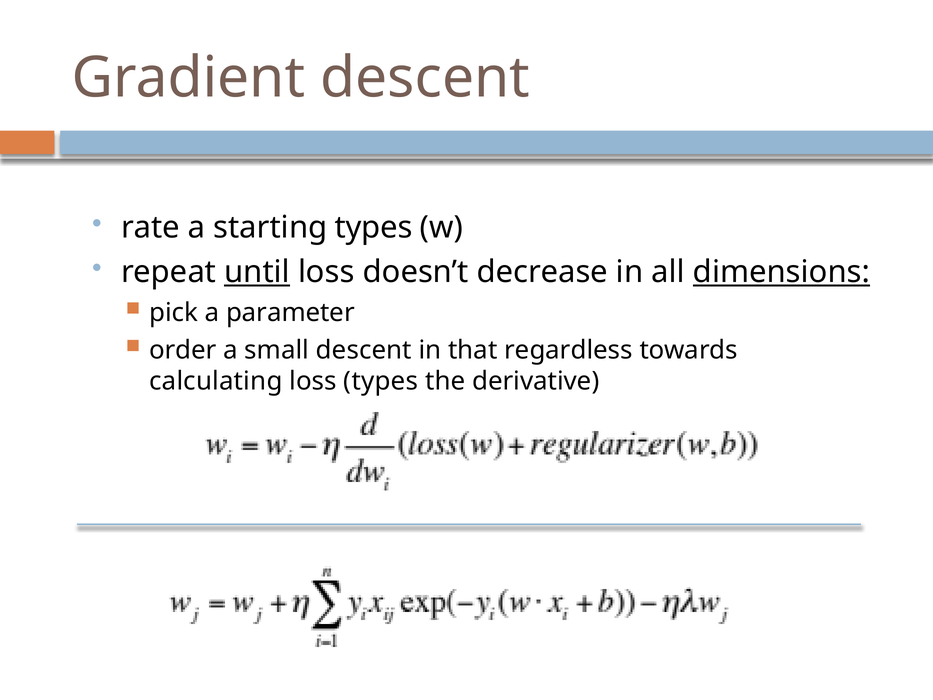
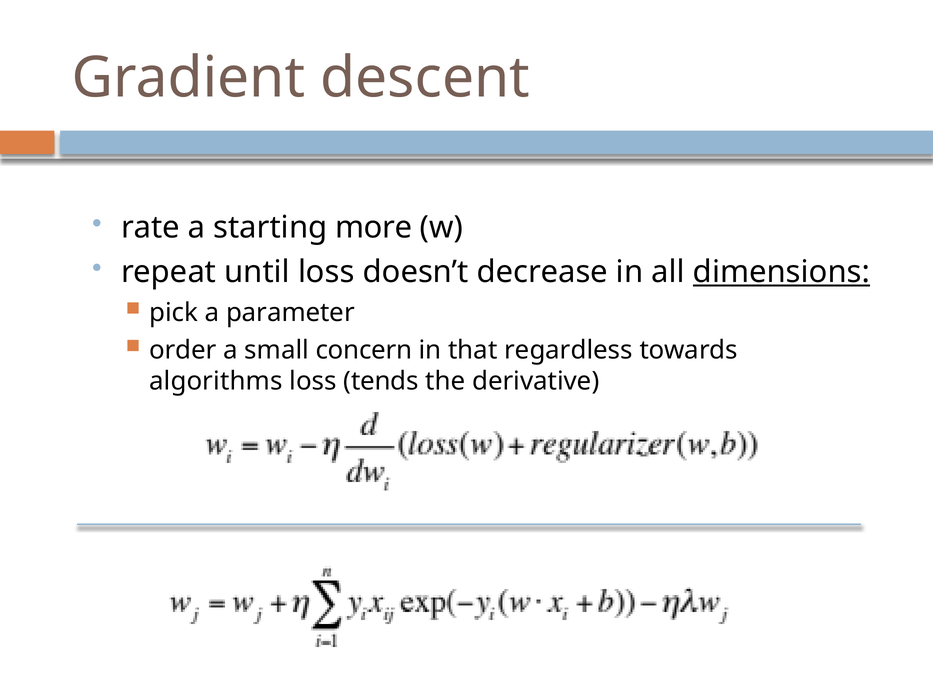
starting types: types -> more
until underline: present -> none
small descent: descent -> concern
calculating: calculating -> algorithms
loss types: types -> tends
